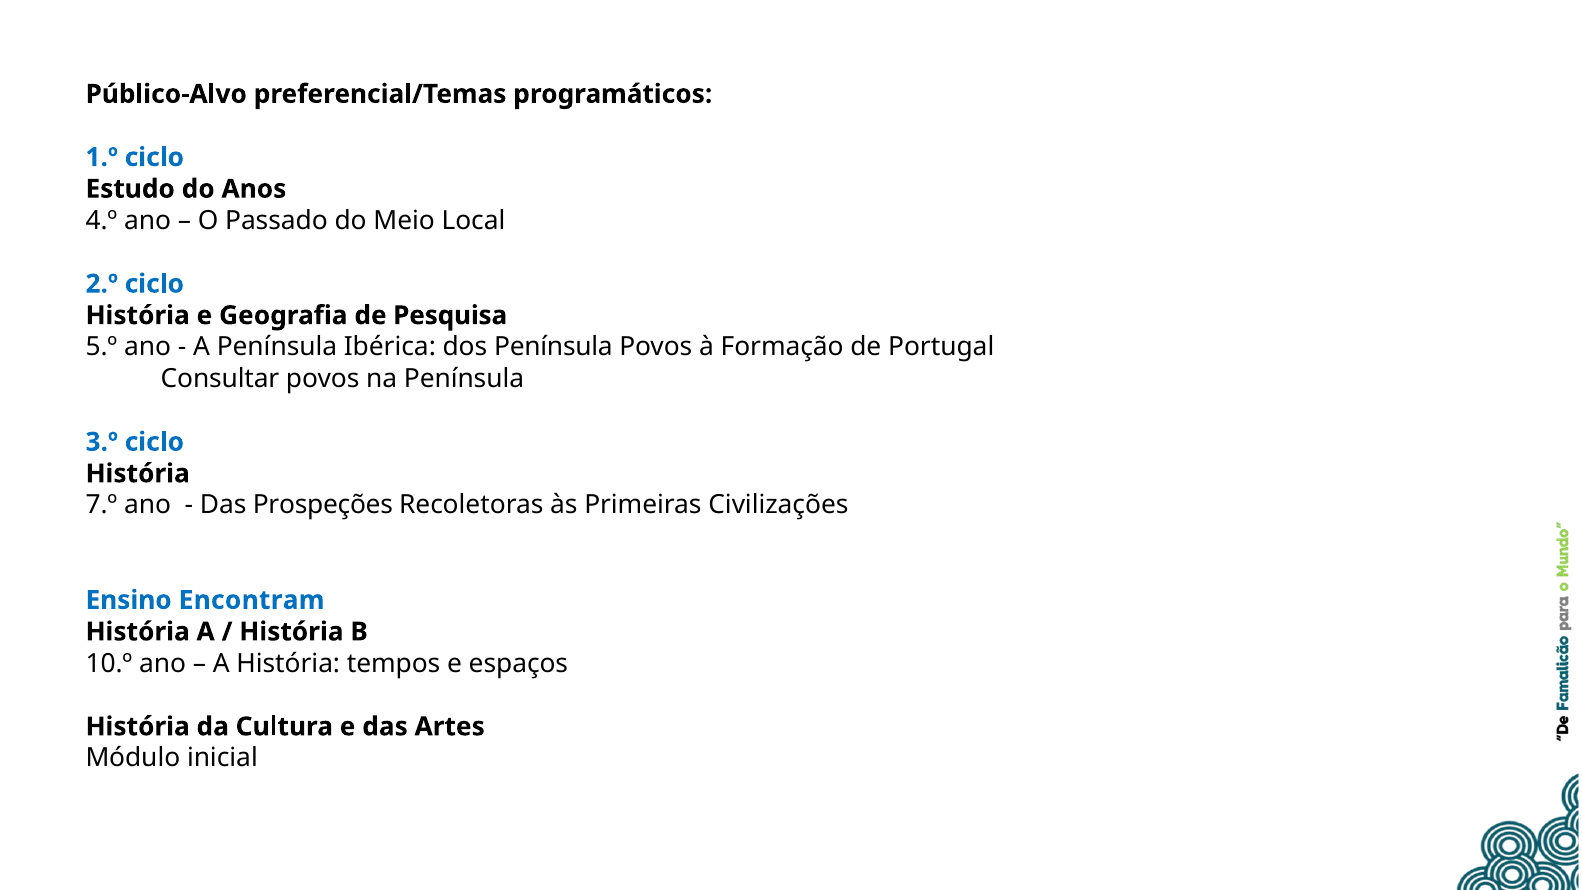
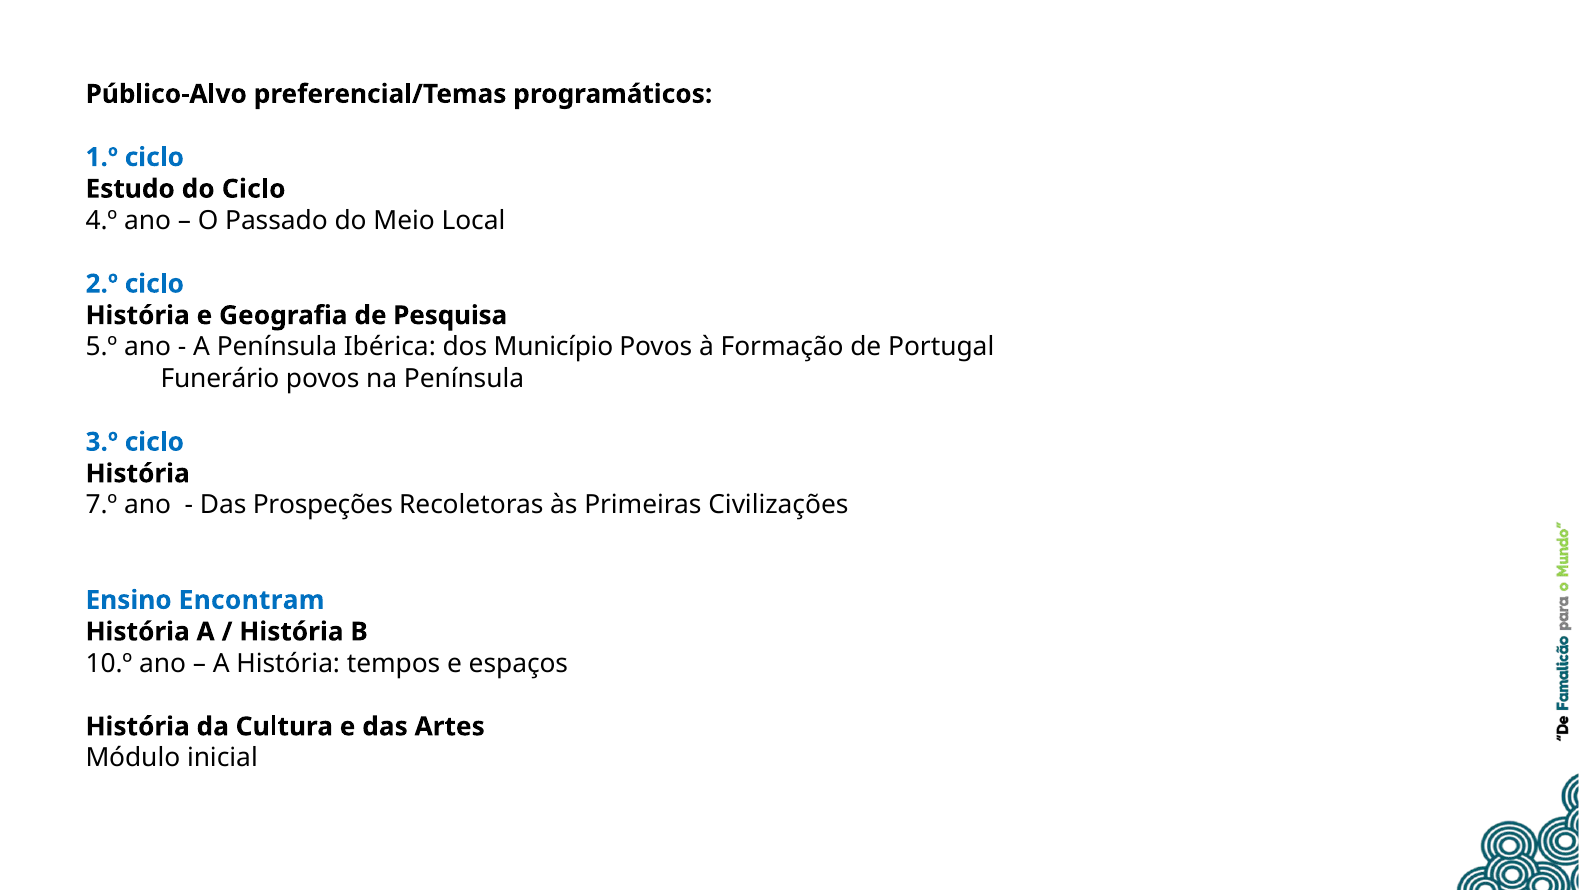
do Anos: Anos -> Ciclo
dos Península: Península -> Município
Consultar: Consultar -> Funerário
